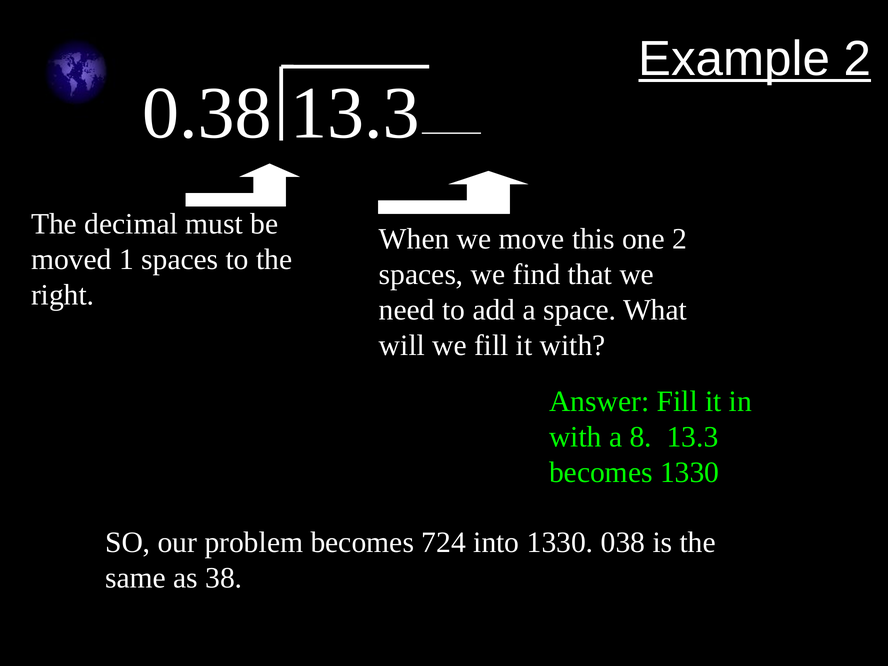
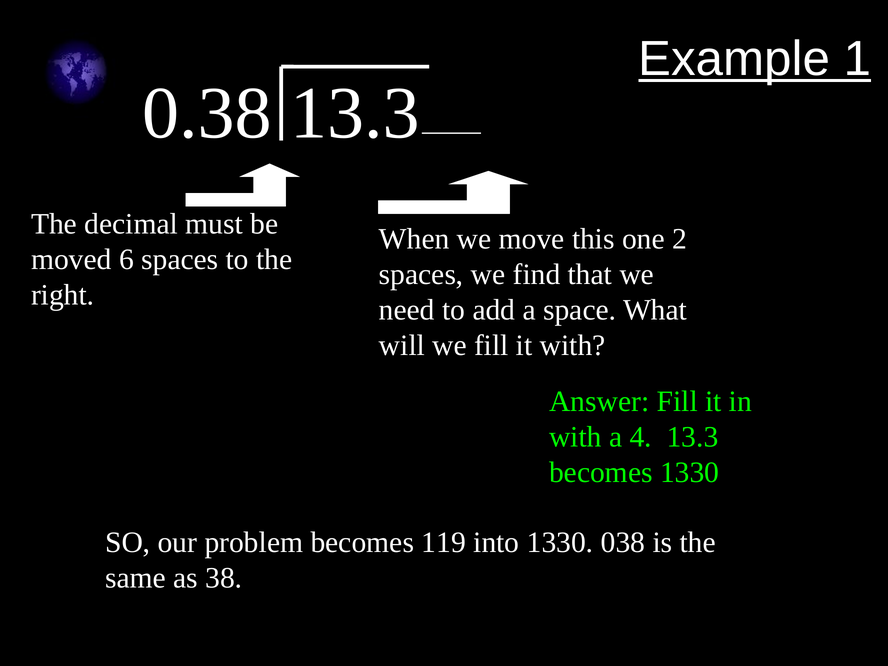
Example 2: 2 -> 1
1: 1 -> 6
8: 8 -> 4
724: 724 -> 119
